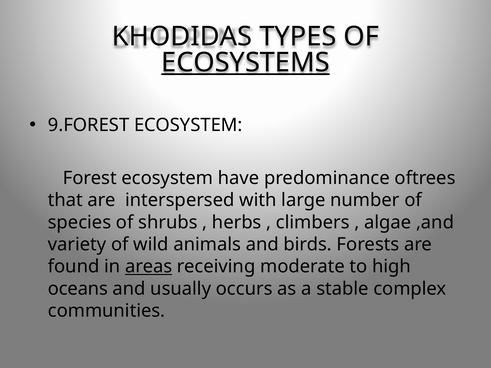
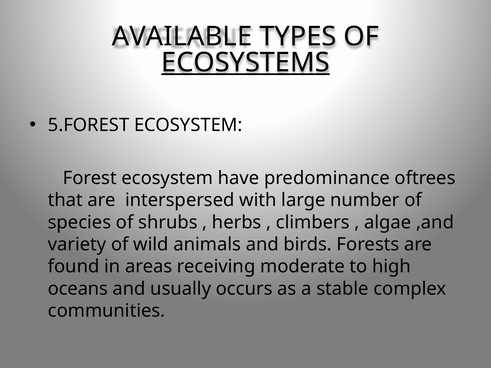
KHODIDAS: KHODIDAS -> AVAILABLE
9.FOREST: 9.FOREST -> 5.FOREST
areas underline: present -> none
